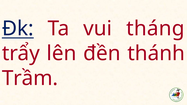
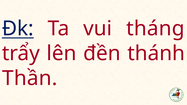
Trầm: Trầm -> Thần
